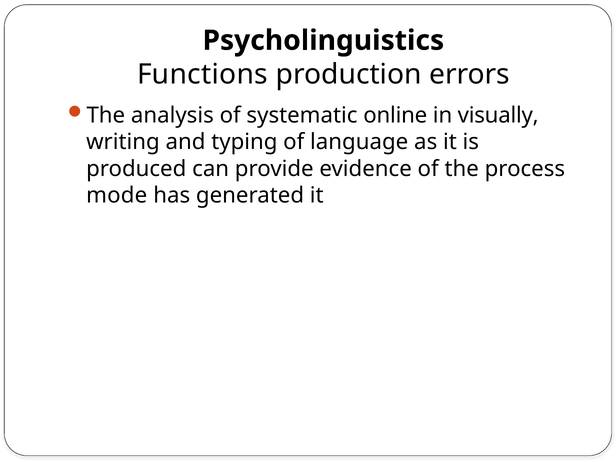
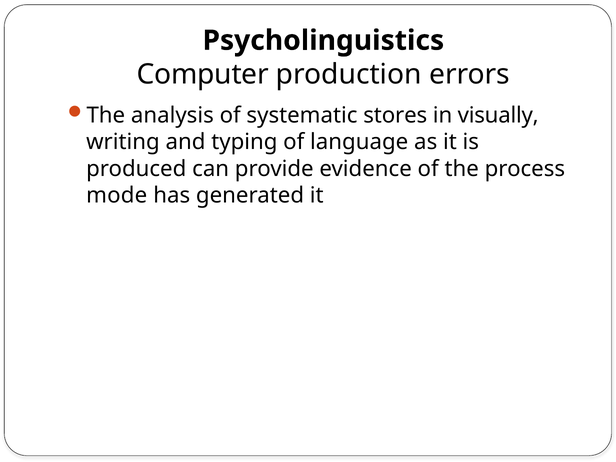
Functions: Functions -> Computer
online: online -> stores
